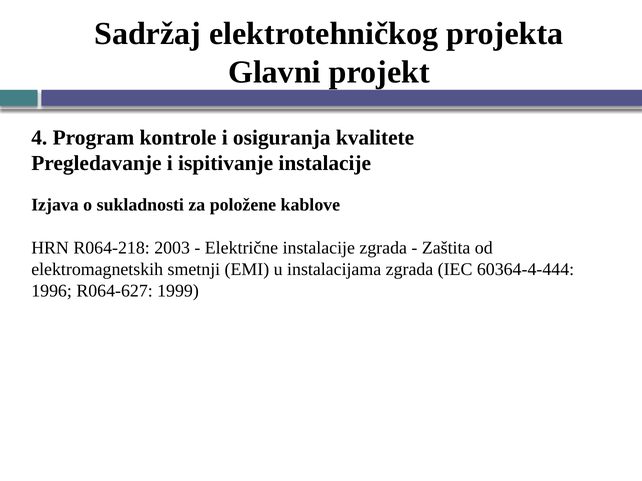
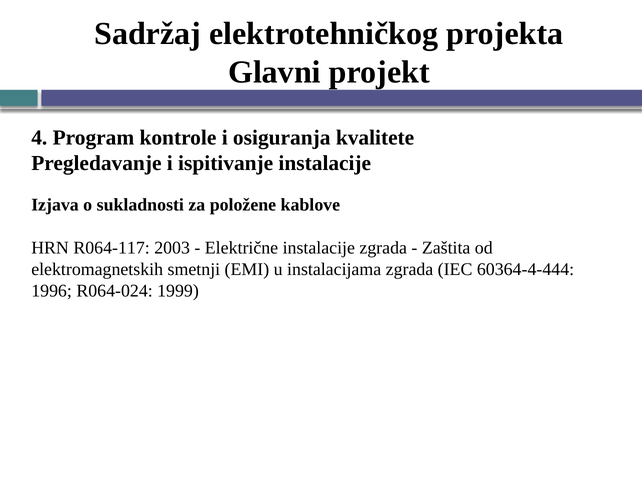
R064-218: R064-218 -> R064-117
R064-627: R064-627 -> R064-024
